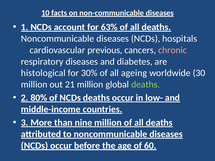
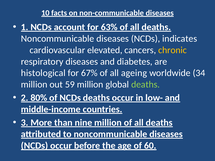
hospitals: hospitals -> indicates
previous: previous -> elevated
chronic colour: pink -> yellow
30%: 30% -> 67%
30: 30 -> 34
21: 21 -> 59
